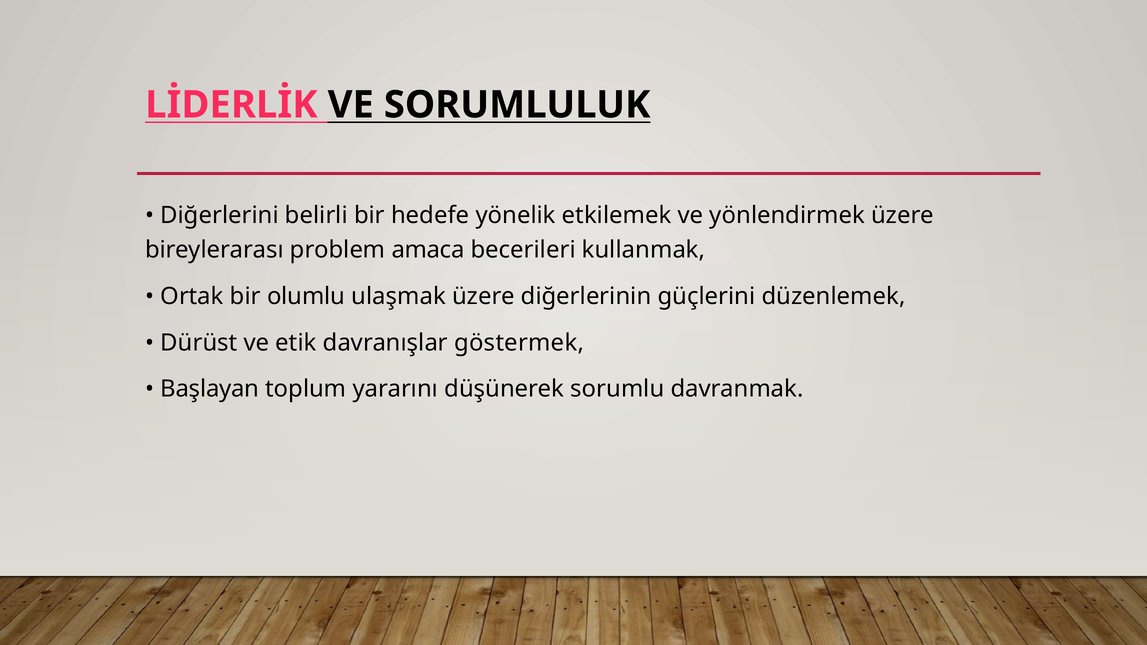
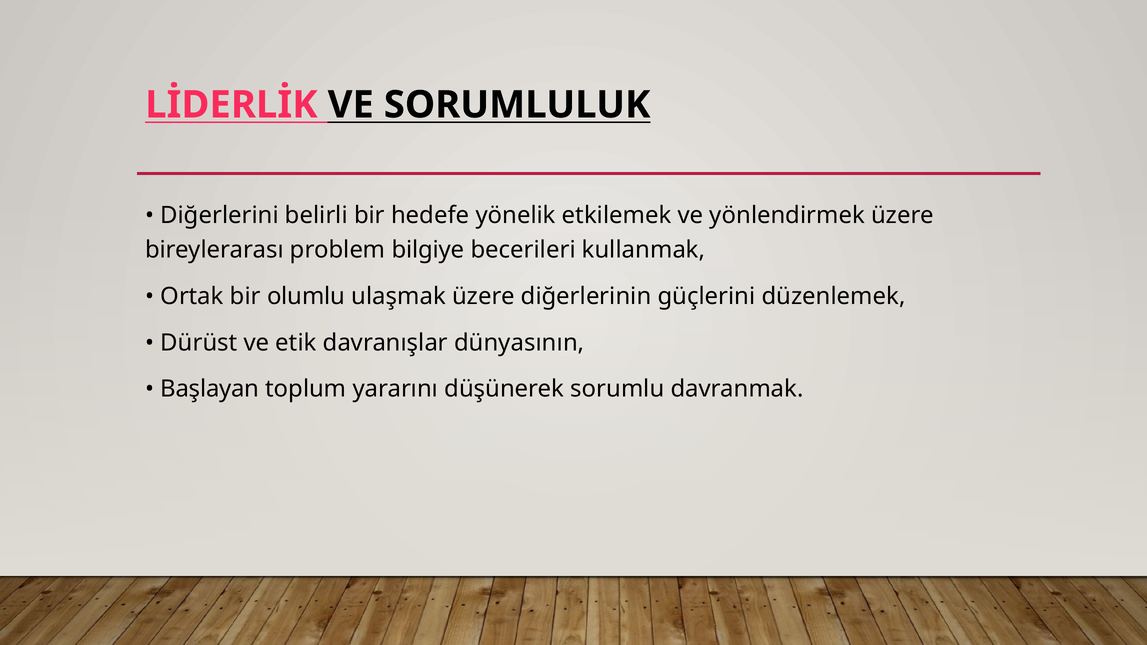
amaca: amaca -> bilgiye
göstermek: göstermek -> dünyasının
